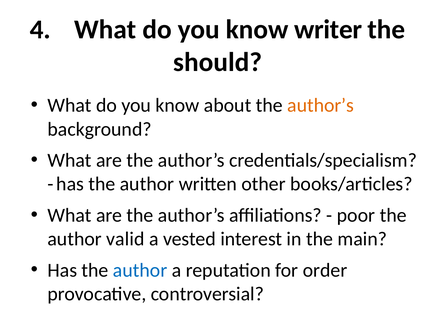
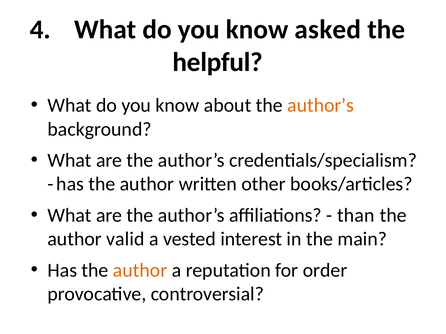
writer: writer -> asked
should: should -> helpful
poor: poor -> than
author at (140, 271) colour: blue -> orange
